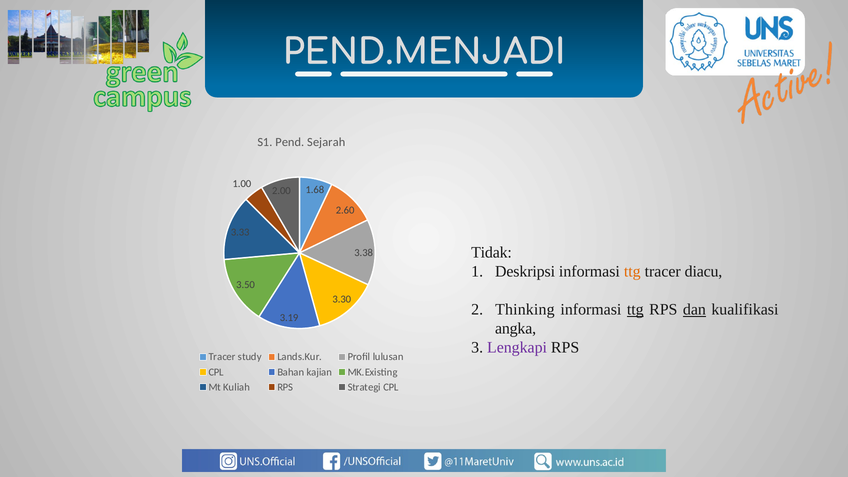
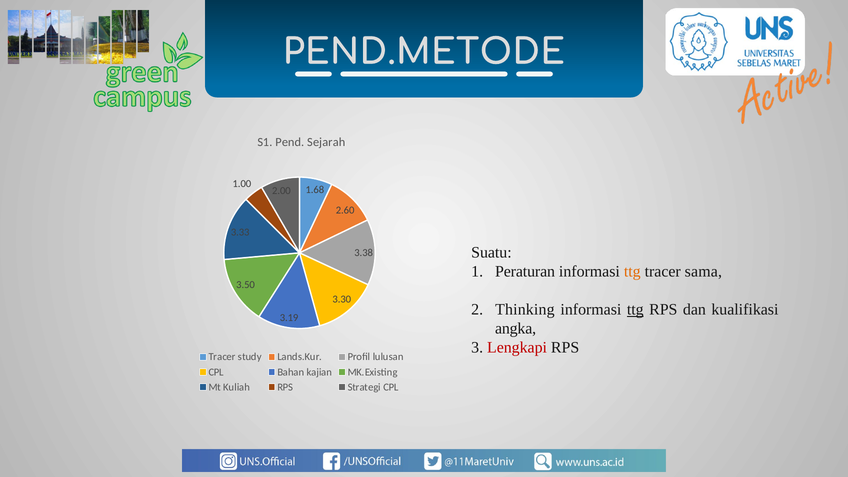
PEND.MENJADI: PEND.MENJADI -> PEND.METODE
Tidak: Tidak -> Suatu
Deskripsi: Deskripsi -> Peraturan
diacu: diacu -> sama
dan underline: present -> none
Lengkapi colour: purple -> red
